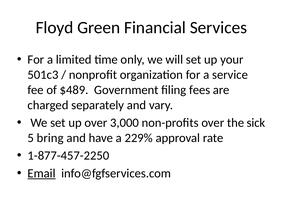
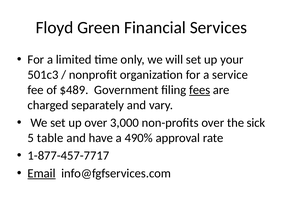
fees underline: none -> present
bring: bring -> table
229%: 229% -> 490%
1-877-457-2250: 1-877-457-2250 -> 1-877-457-7717
